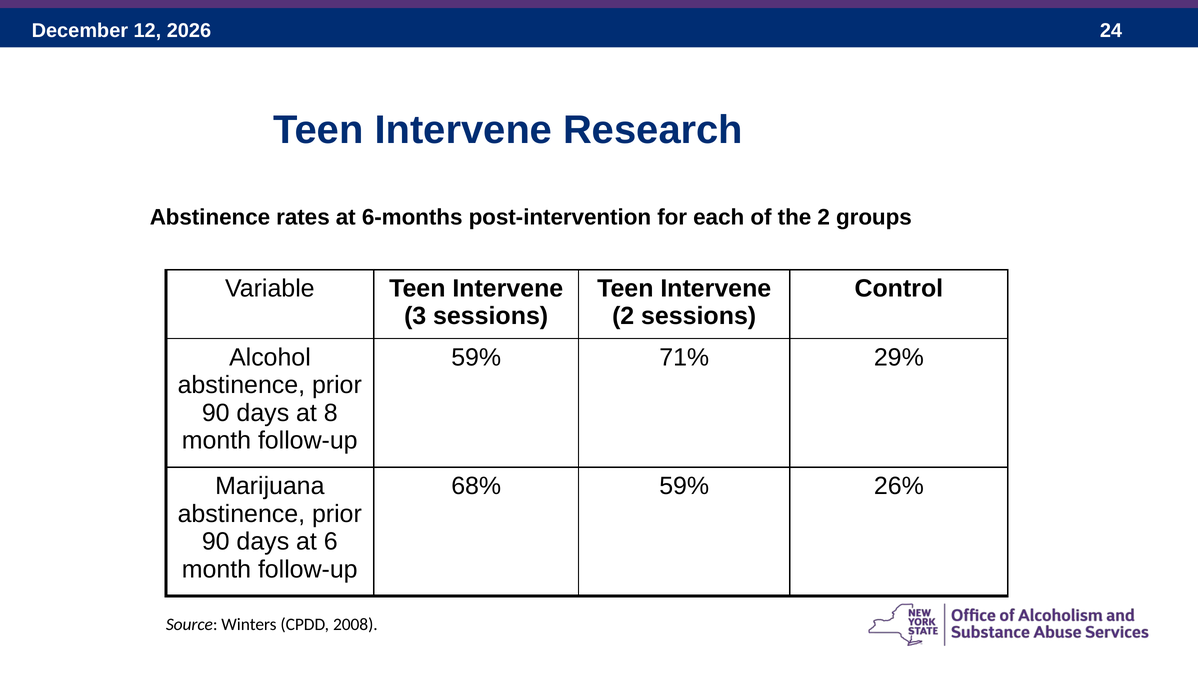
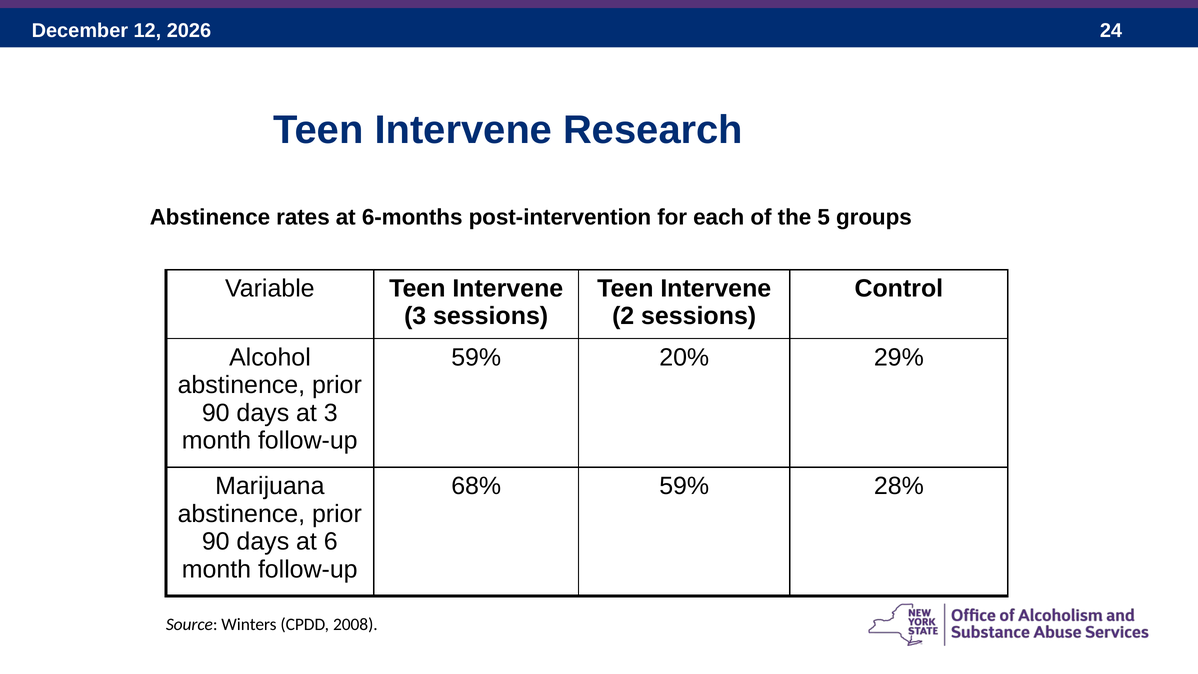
the 2: 2 -> 5
71%: 71% -> 20%
at 8: 8 -> 3
26%: 26% -> 28%
